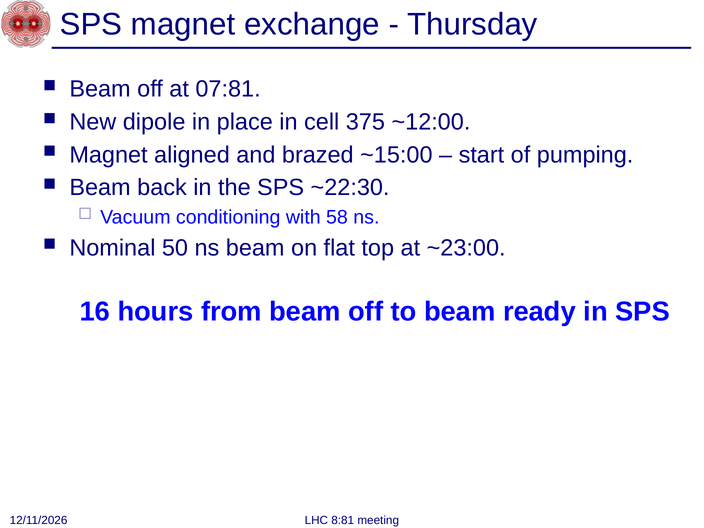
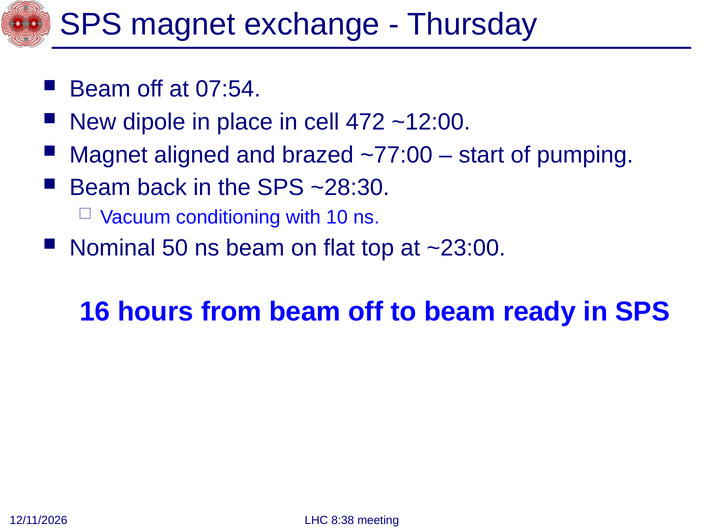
07:81: 07:81 -> 07:54
375: 375 -> 472
~15:00: ~15:00 -> ~77:00
~22:30: ~22:30 -> ~28:30
58: 58 -> 10
8:81: 8:81 -> 8:38
